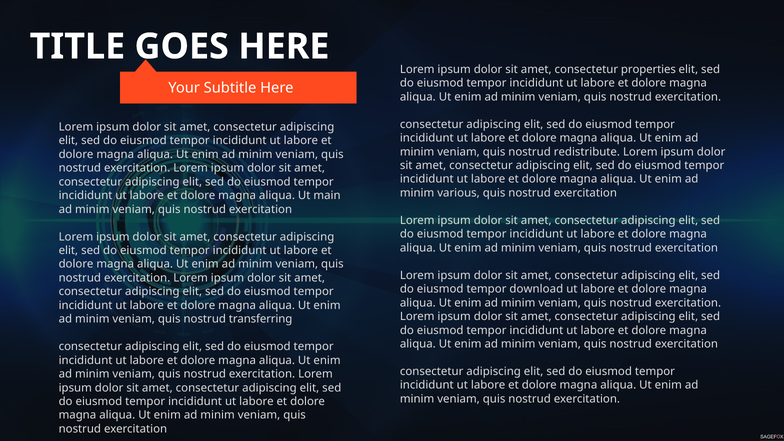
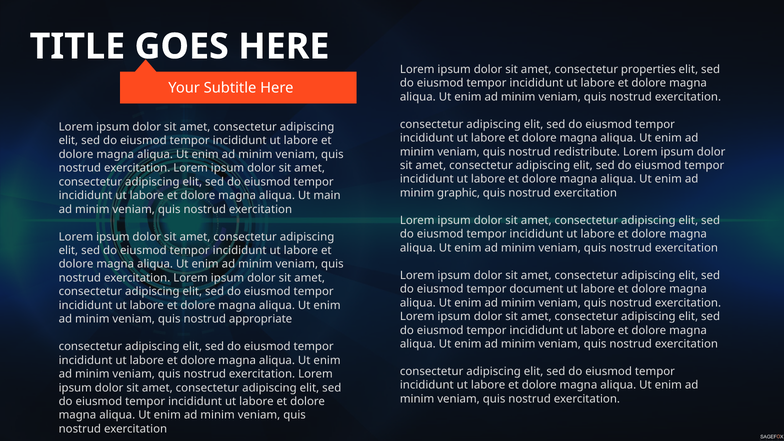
various: various -> graphic
download: download -> document
transferring: transferring -> appropriate
